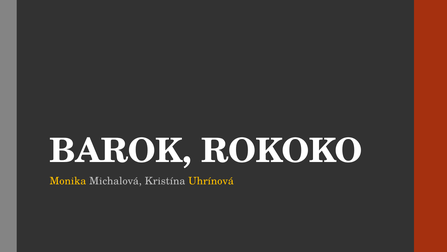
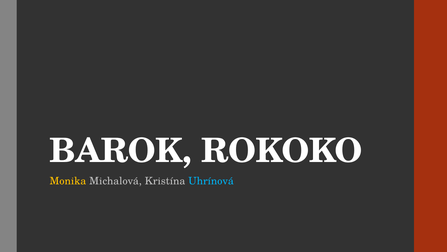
Uhrínová colour: yellow -> light blue
